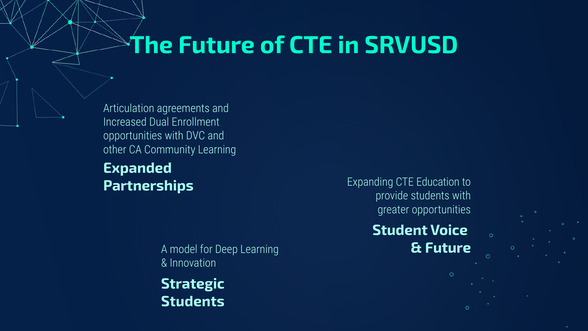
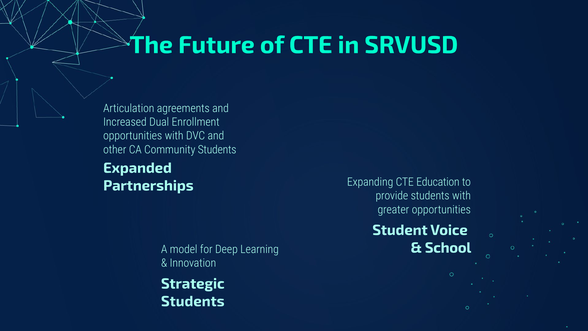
Community Learning: Learning -> Students
Future at (448, 248): Future -> School
